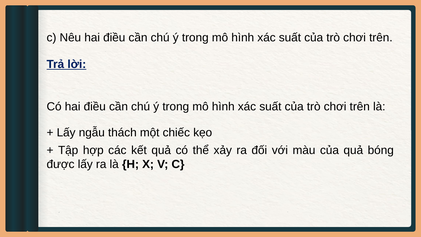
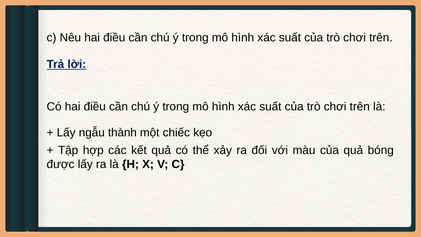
thách: thách -> thành
